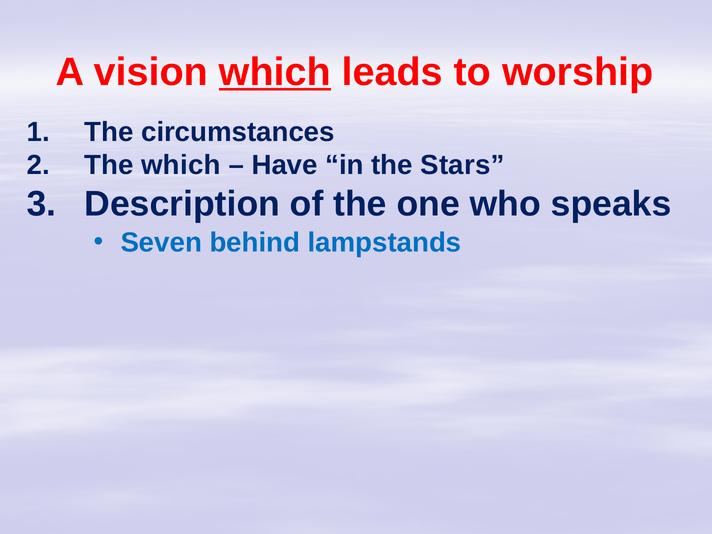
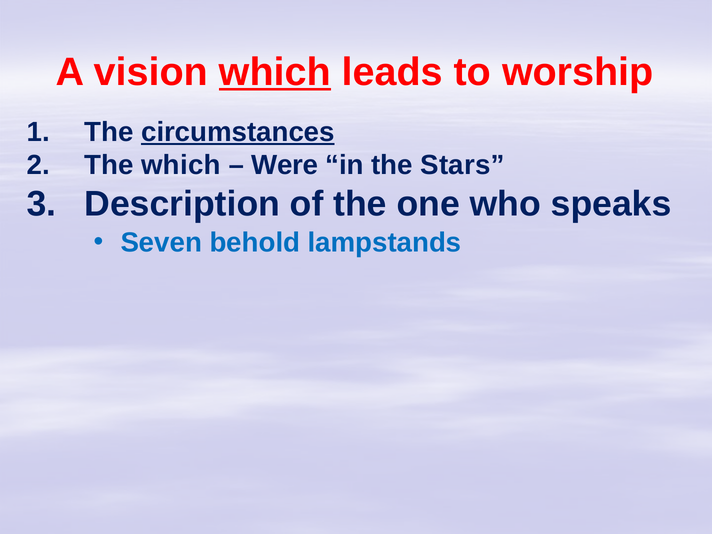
circumstances underline: none -> present
Have: Have -> Were
behind: behind -> behold
